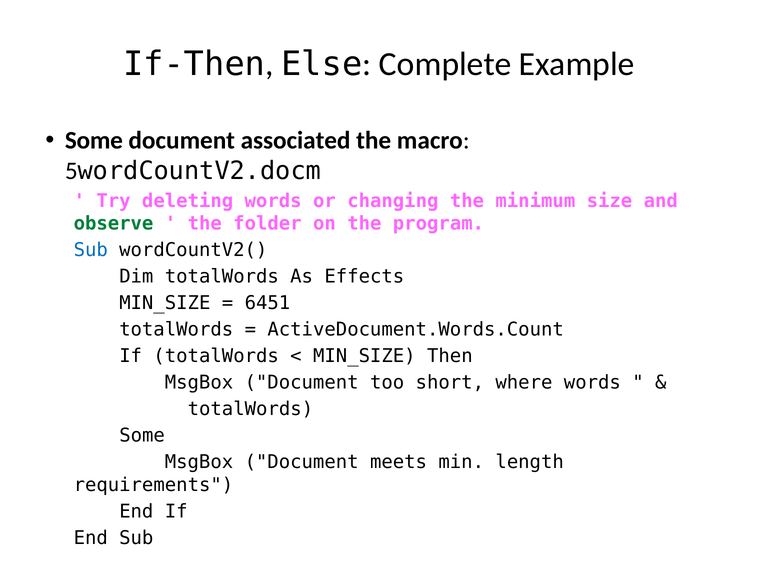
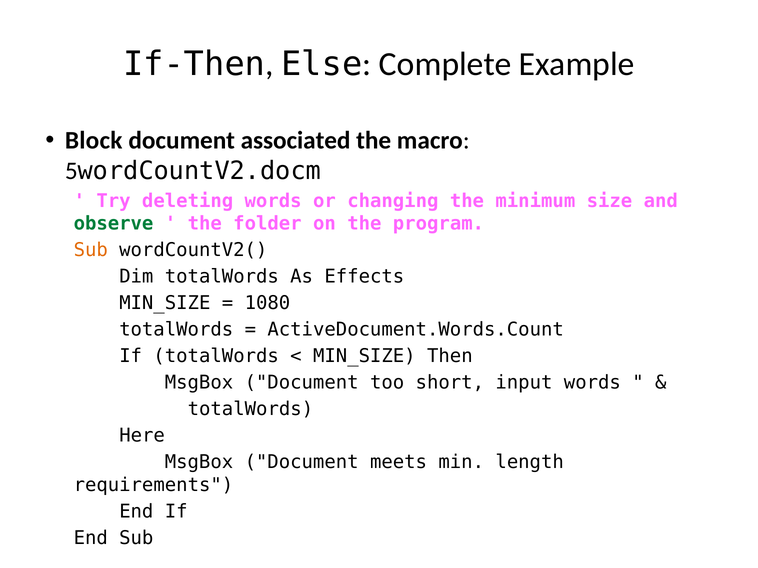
Some at (94, 141): Some -> Block
Sub at (91, 250) colour: blue -> orange
6451: 6451 -> 1080
where: where -> input
Some at (142, 436): Some -> Here
